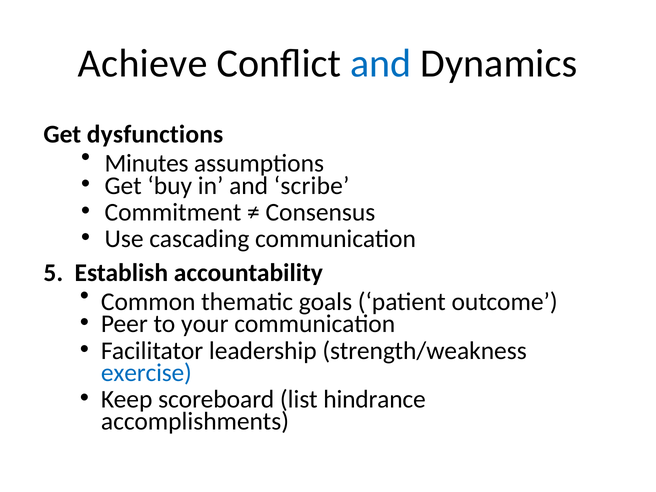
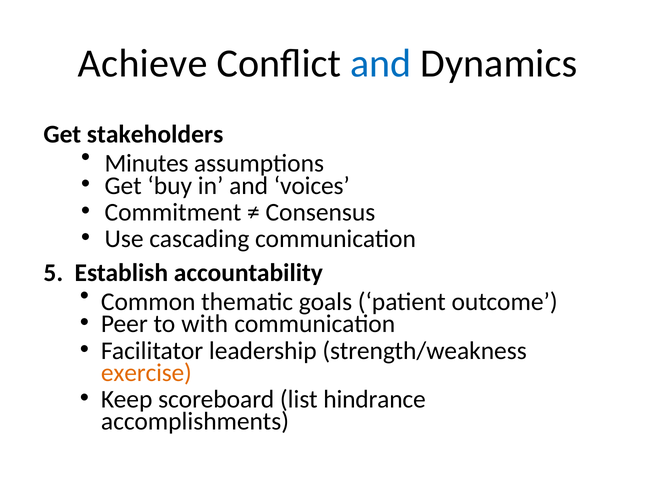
dysfunctions: dysfunctions -> stakeholders
scribe: scribe -> voices
your: your -> with
exercise colour: blue -> orange
